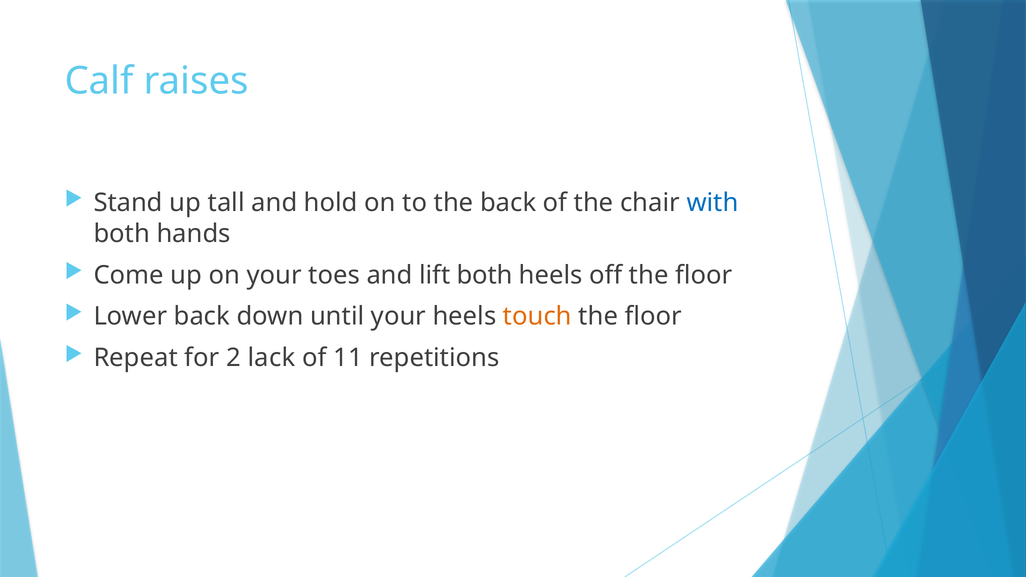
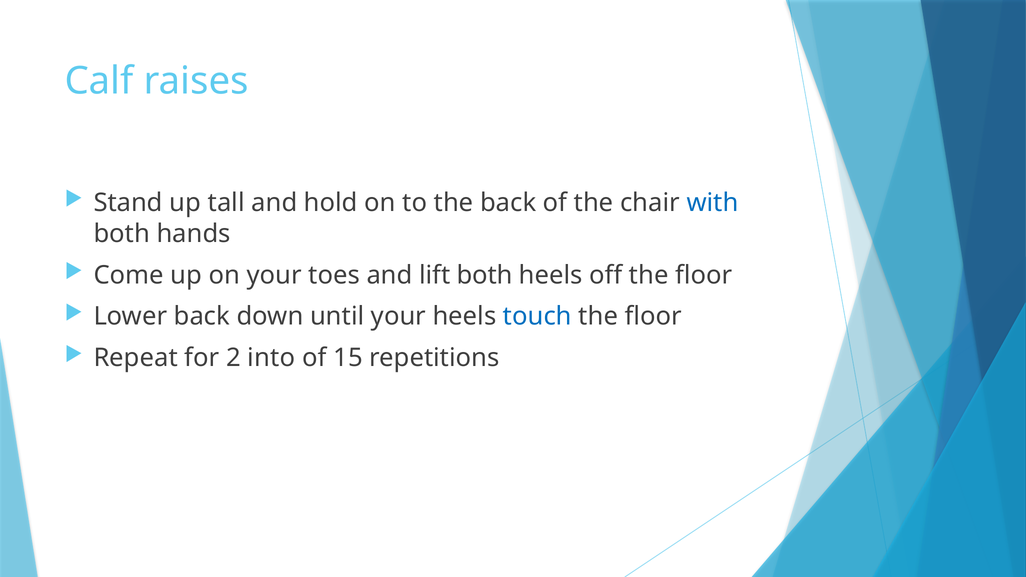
touch colour: orange -> blue
lack: lack -> into
11: 11 -> 15
